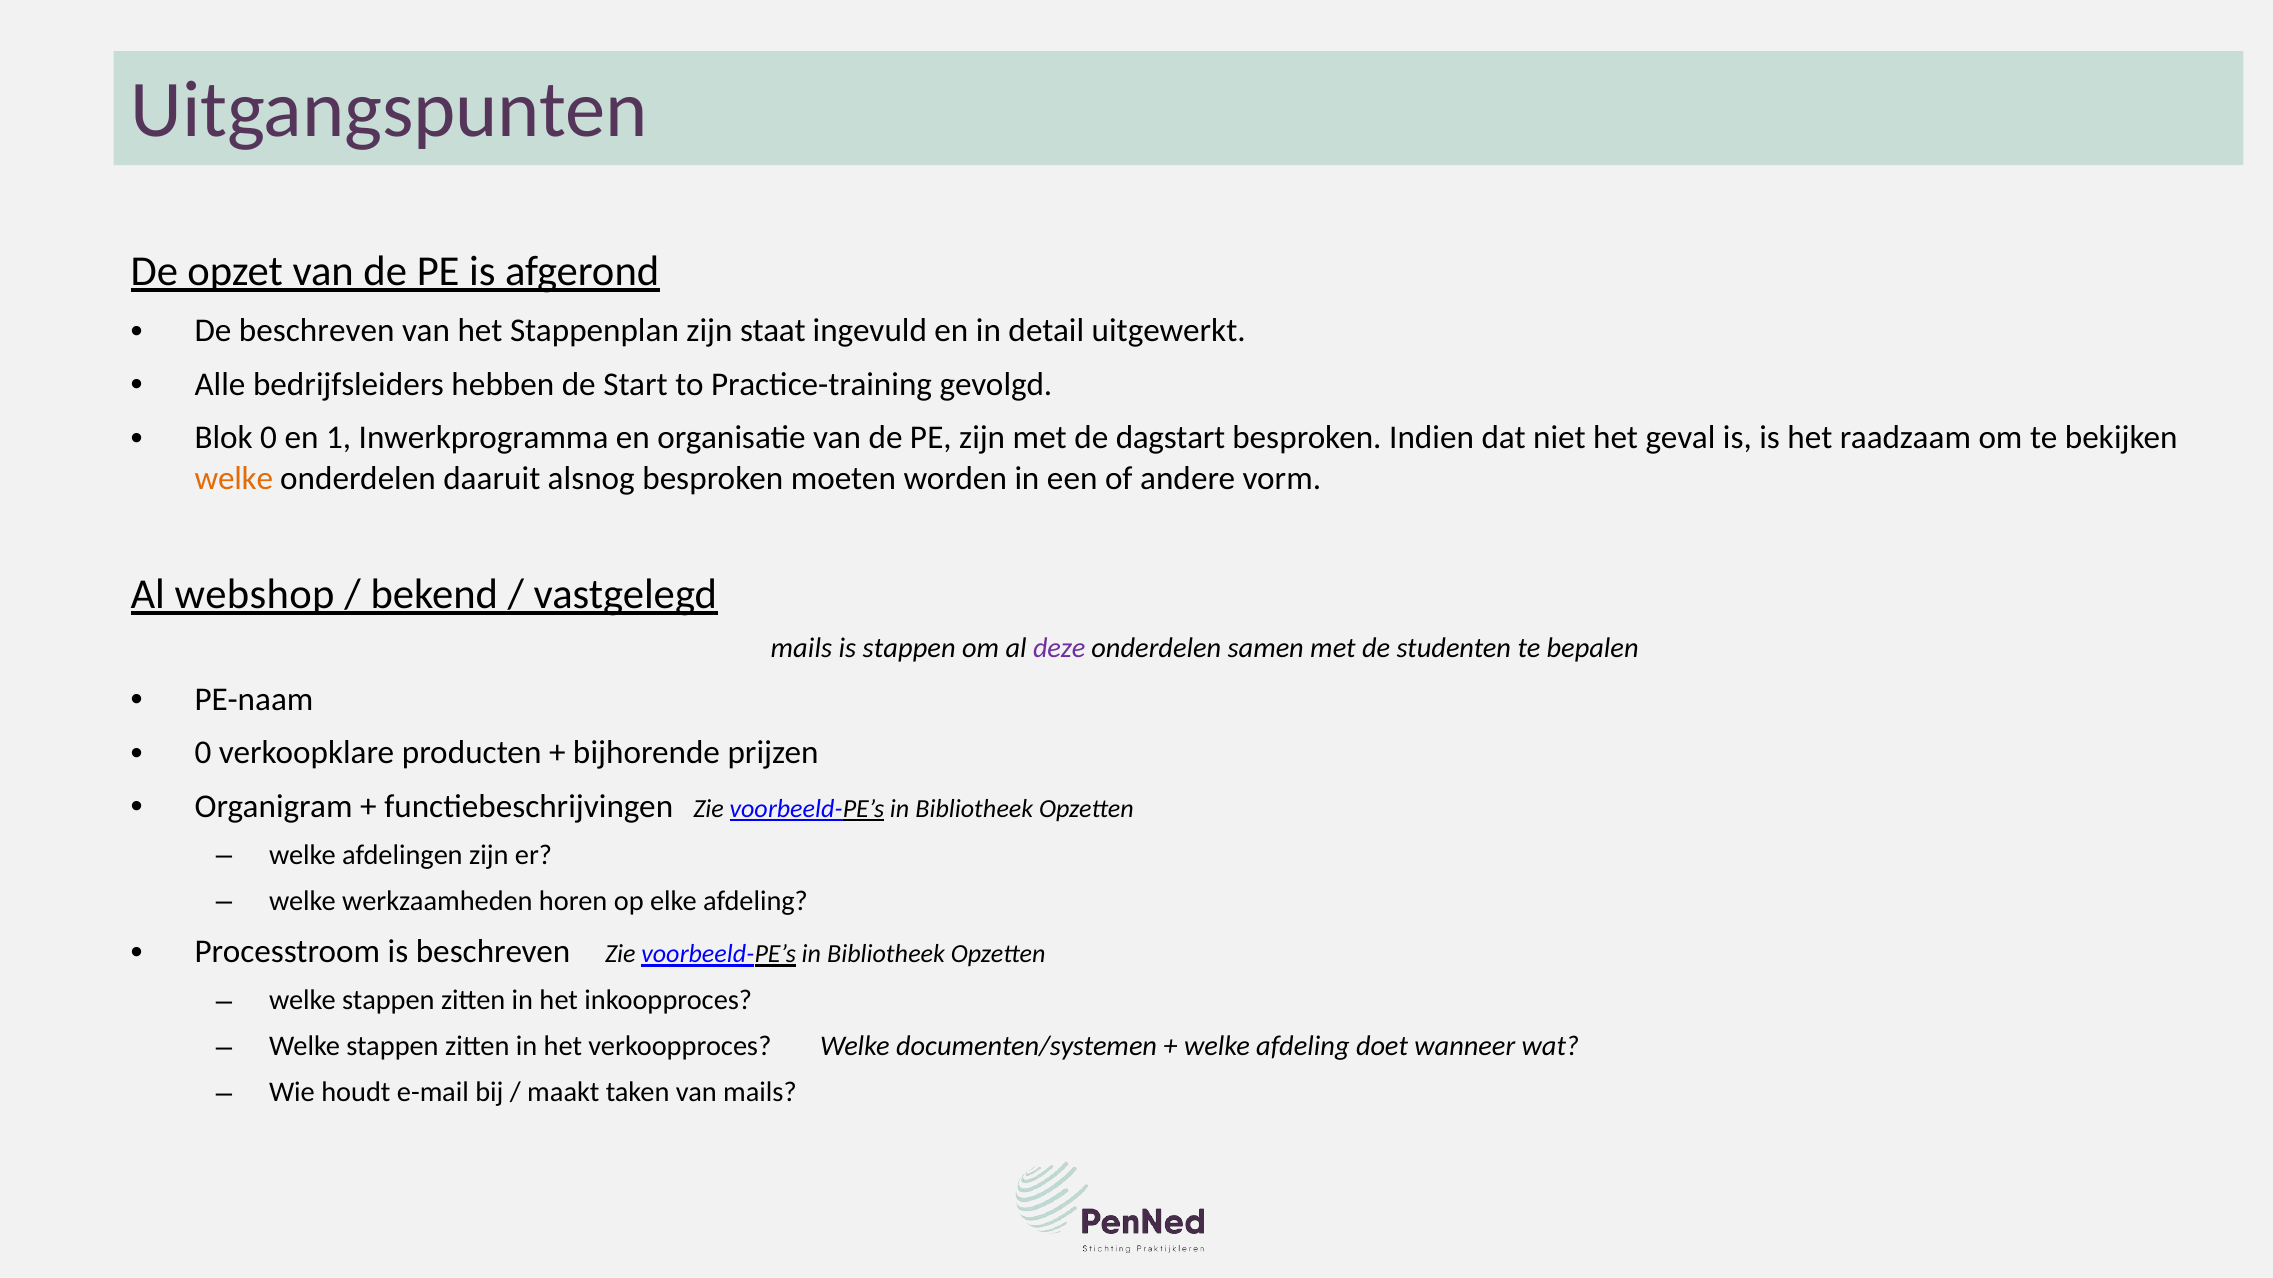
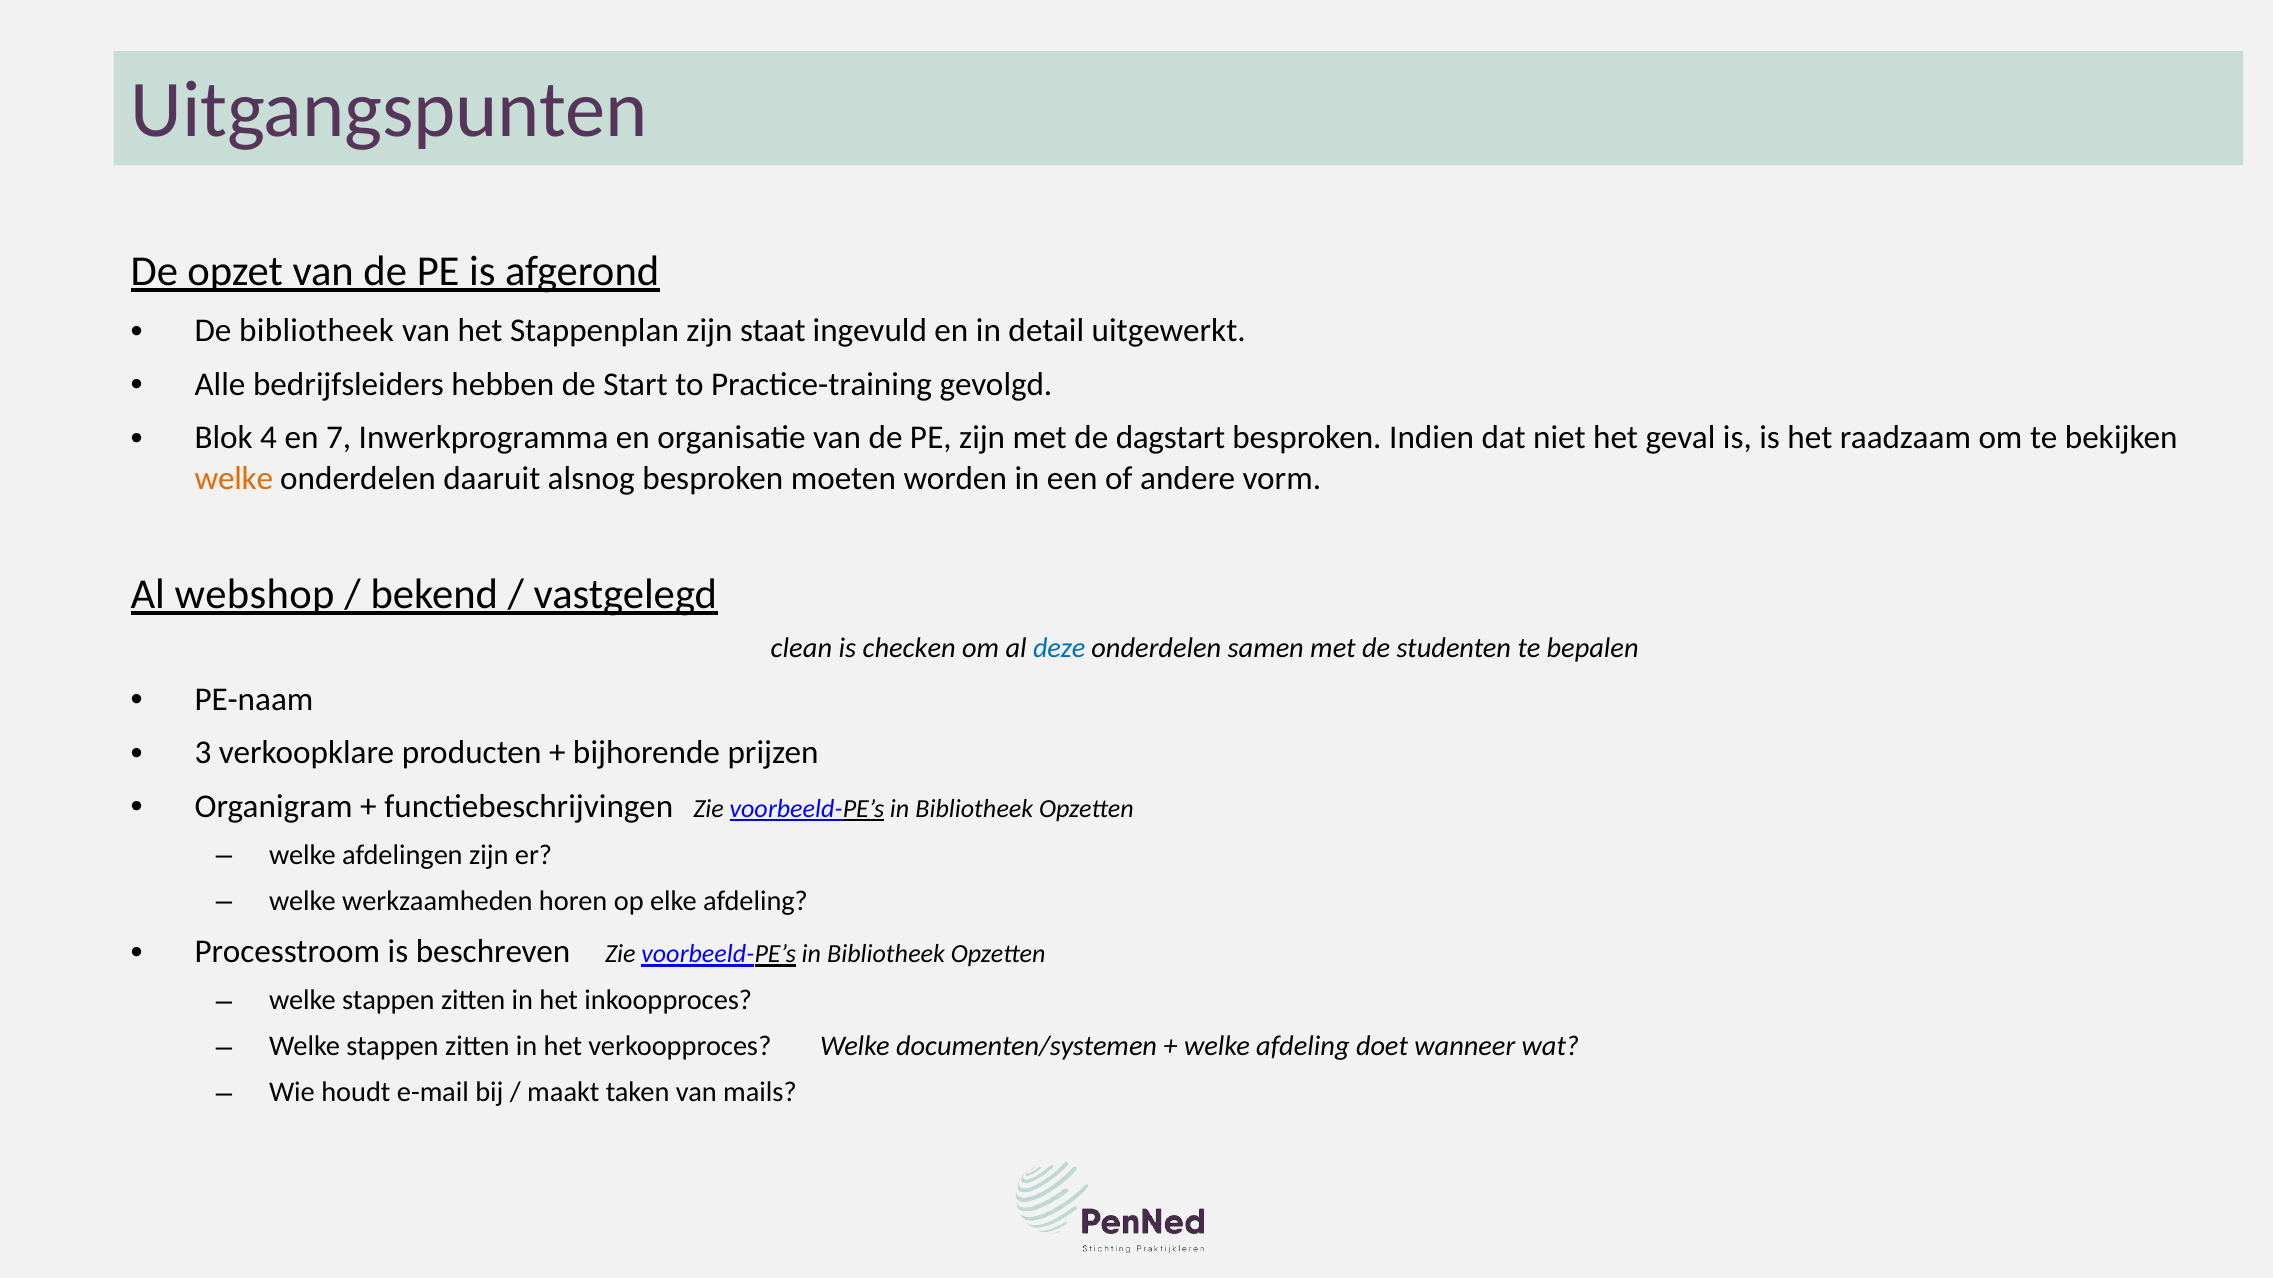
De beschreven: beschreven -> bibliotheek
Blok 0: 0 -> 4
1: 1 -> 7
mails at (801, 648): mails -> clean
is stappen: stappen -> checken
deze colour: purple -> blue
0 at (203, 753): 0 -> 3
